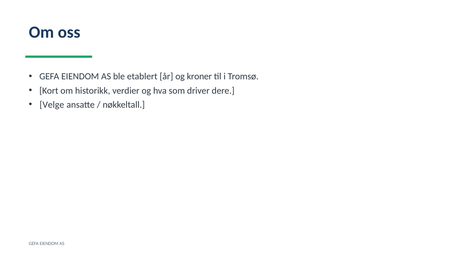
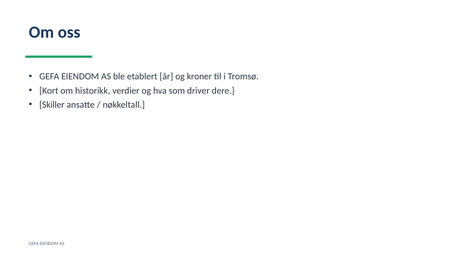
Velge: Velge -> Skiller
